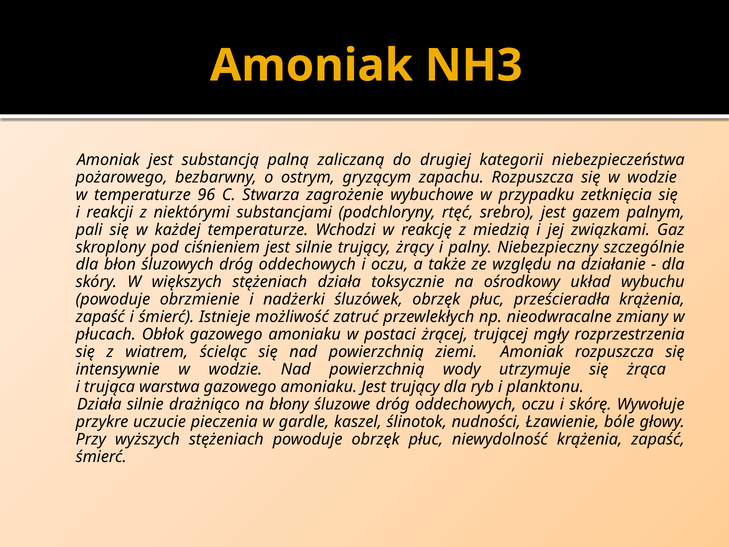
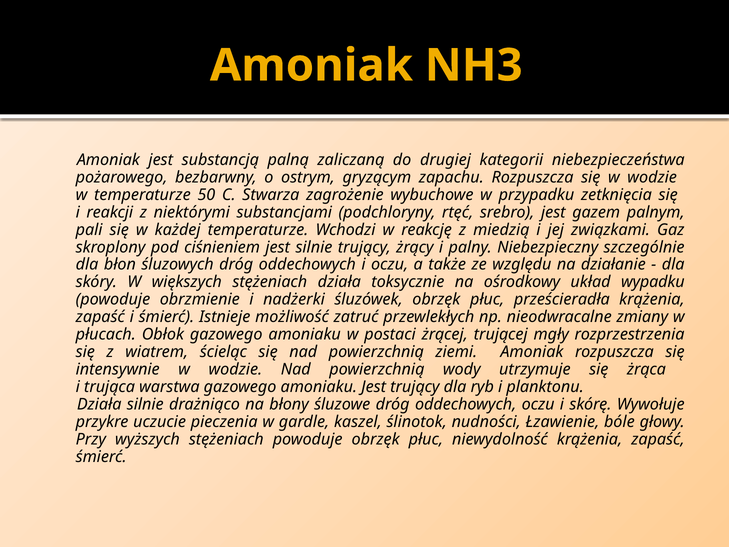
96: 96 -> 50
wybuchu: wybuchu -> wypadku
